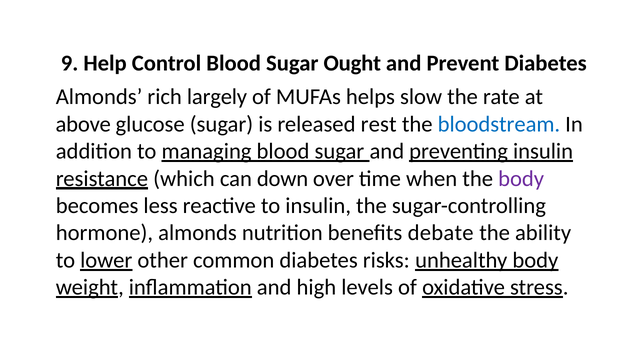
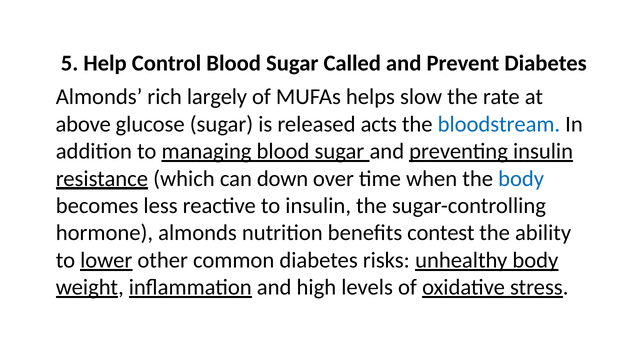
9: 9 -> 5
Ought: Ought -> Called
rest: rest -> acts
body at (521, 179) colour: purple -> blue
debate: debate -> contest
